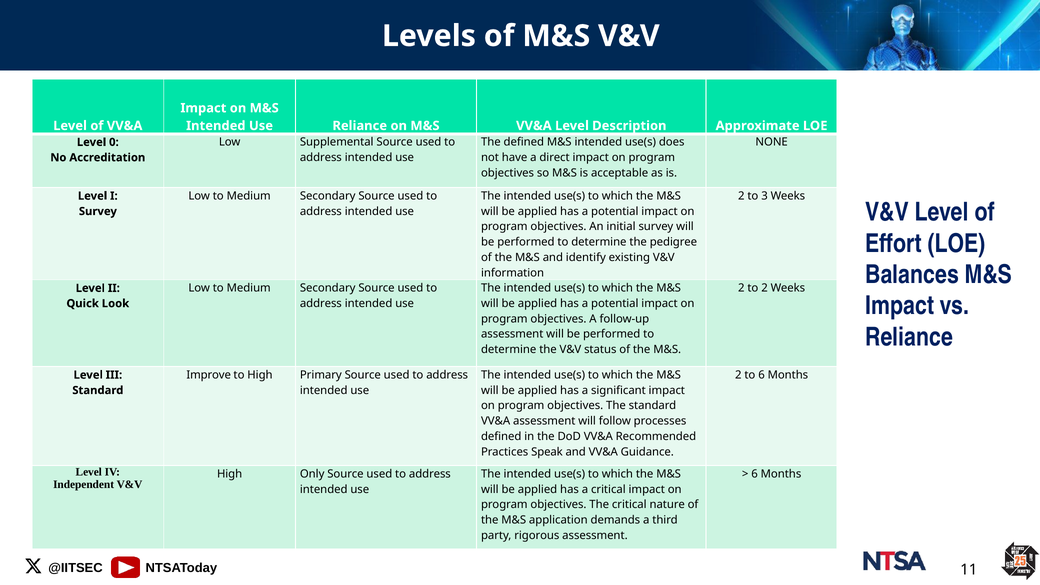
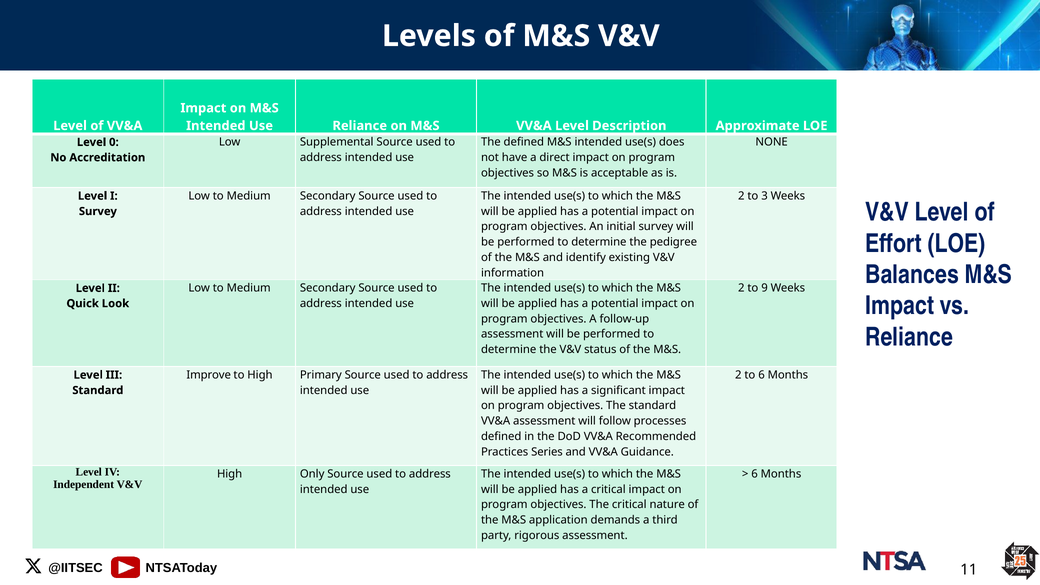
to 2: 2 -> 9
Speak: Speak -> Series
